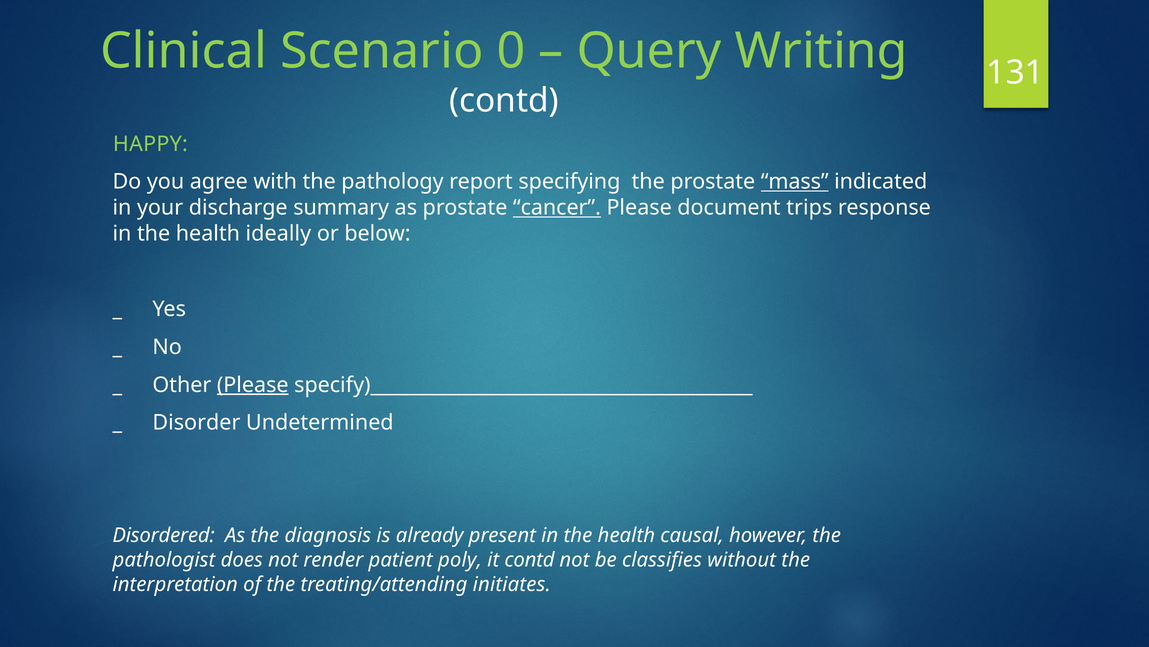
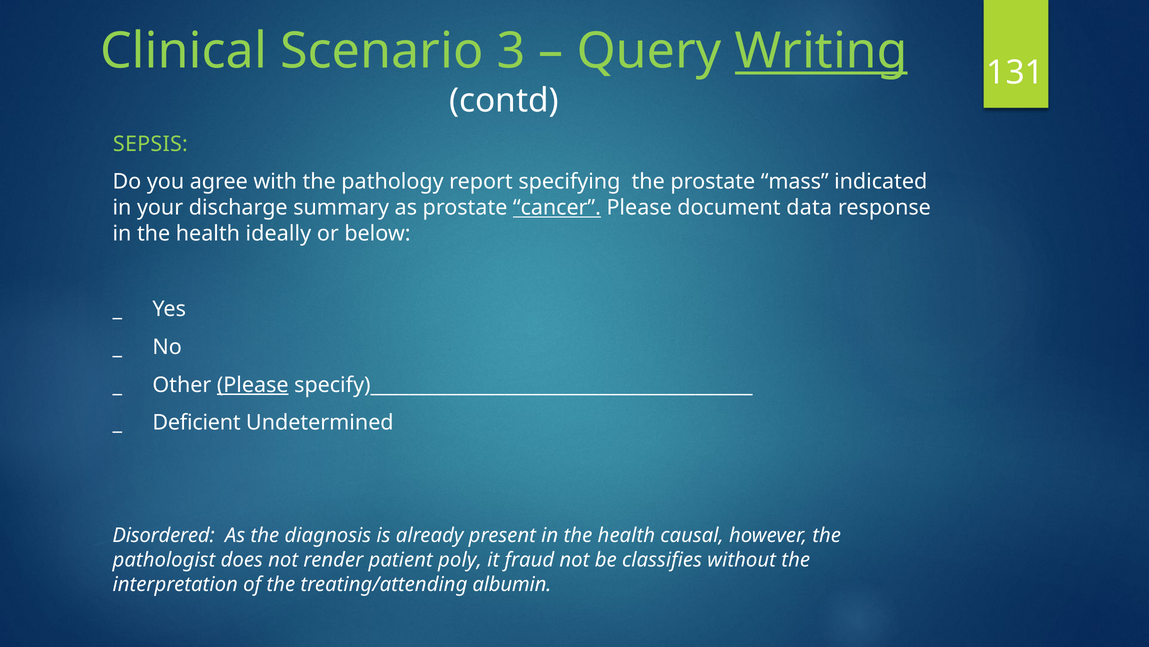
0: 0 -> 3
Writing underline: none -> present
HAPPY: HAPPY -> SEPSIS
mass underline: present -> none
trips: trips -> data
Disorder: Disorder -> Deficient
it contd: contd -> fraud
initiates: initiates -> albumin
